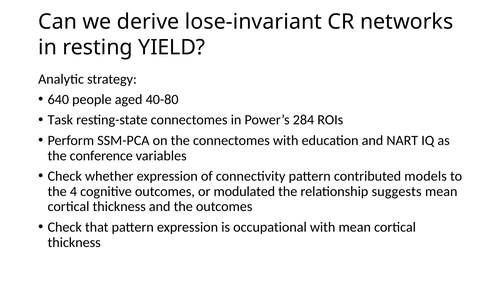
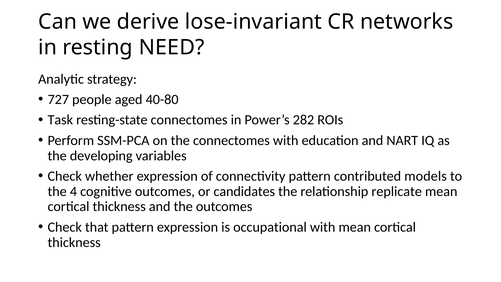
YIELD: YIELD -> NEED
640: 640 -> 727
284: 284 -> 282
conference: conference -> developing
modulated: modulated -> candidates
suggests: suggests -> replicate
